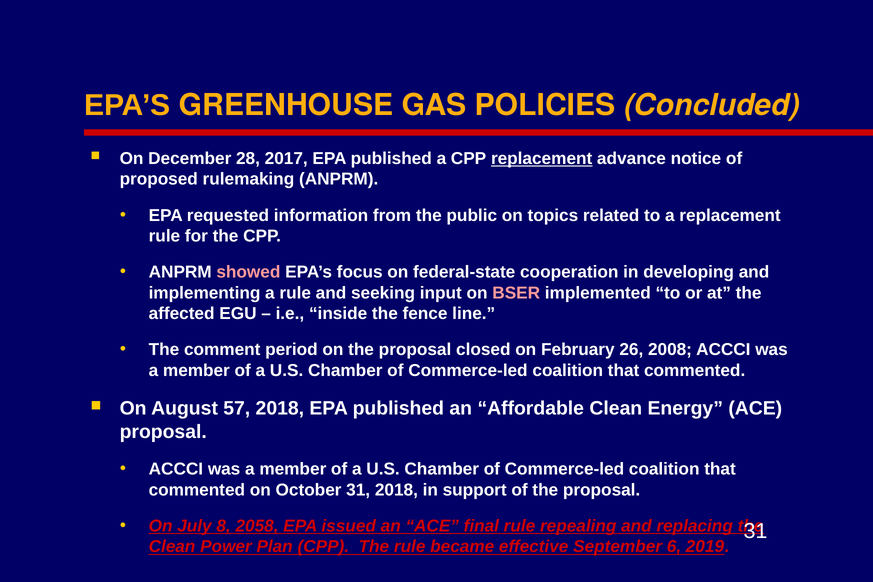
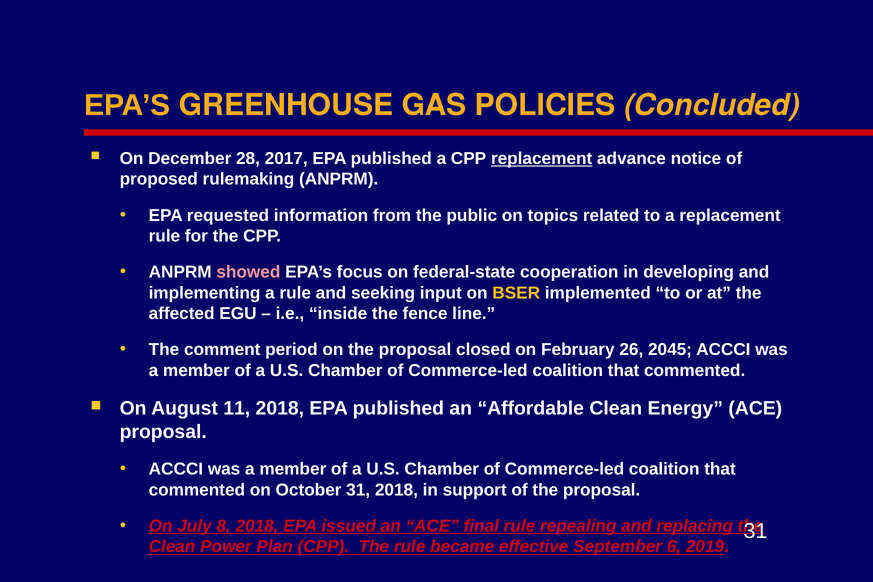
BSER colour: pink -> yellow
2008: 2008 -> 2045
57: 57 -> 11
8 2058: 2058 -> 2018
